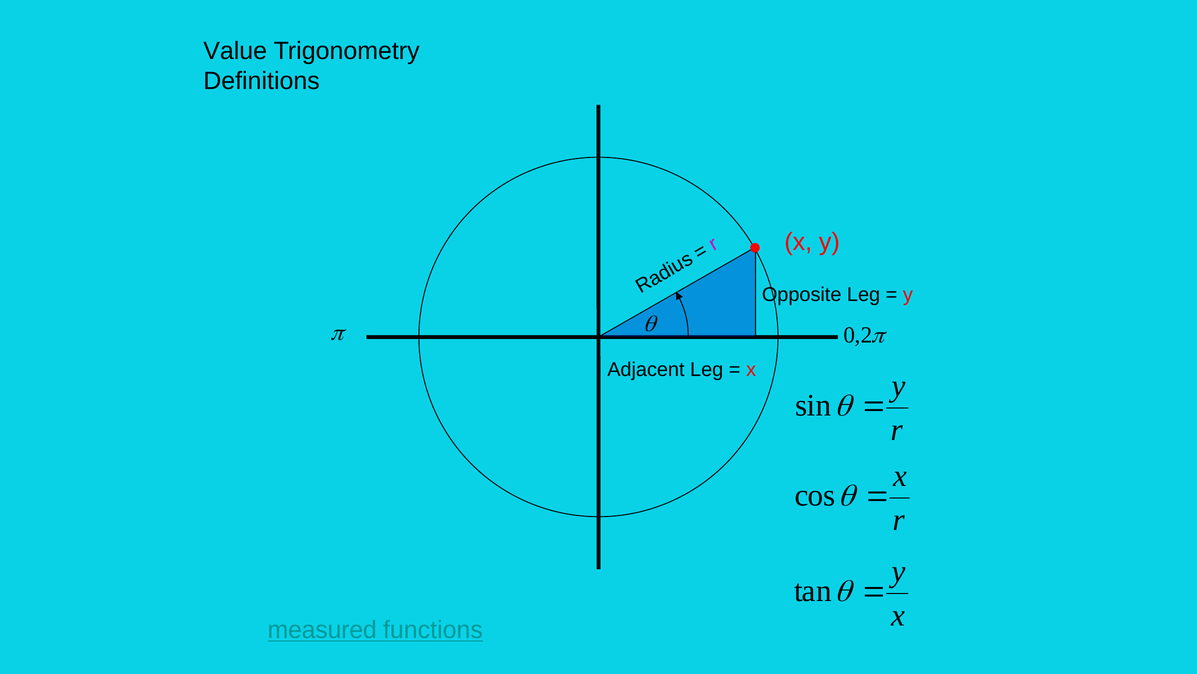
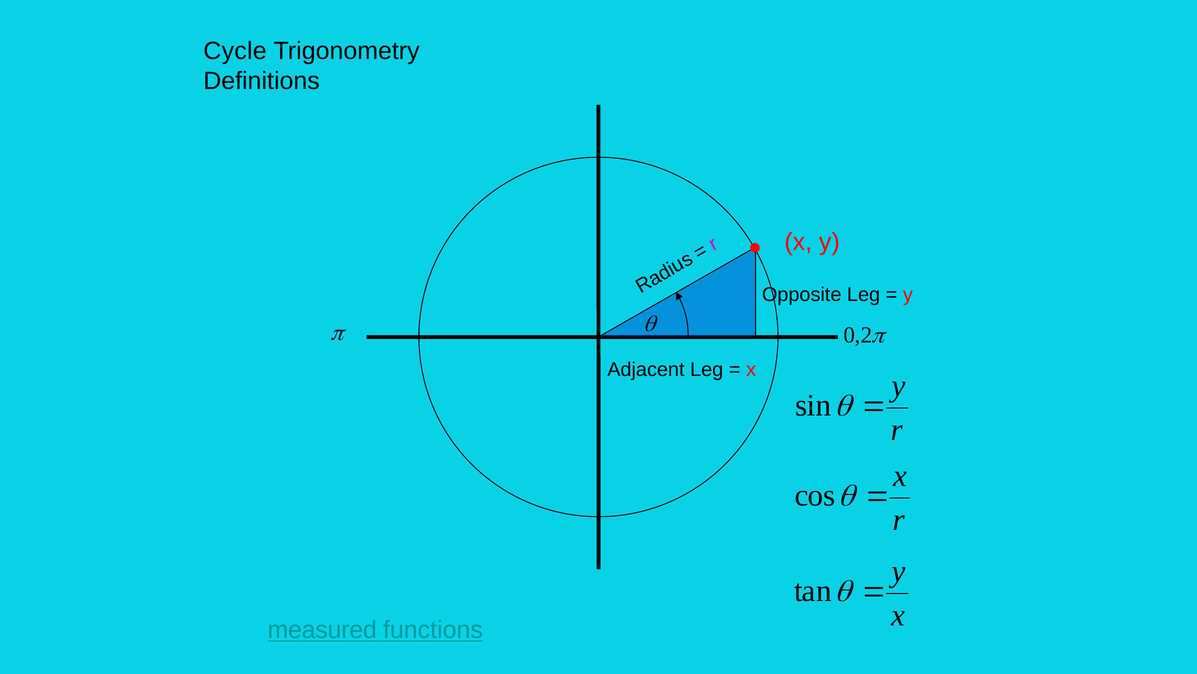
Value: Value -> Cycle
